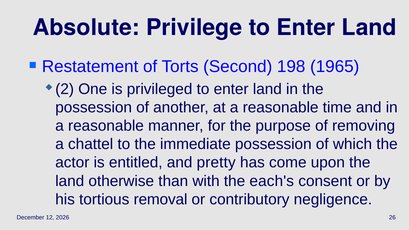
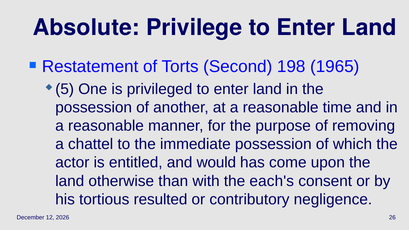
2: 2 -> 5
pretty: pretty -> would
removal: removal -> resulted
